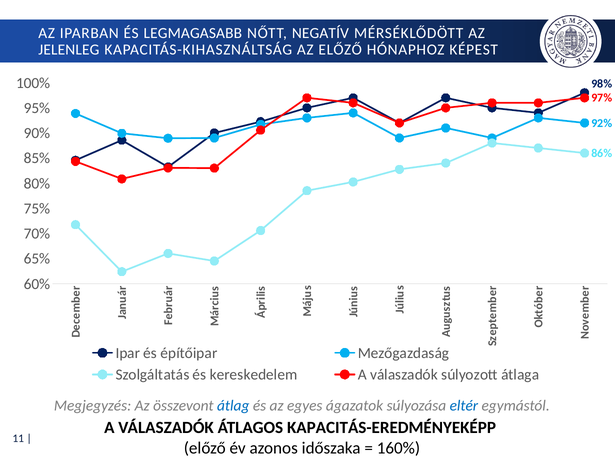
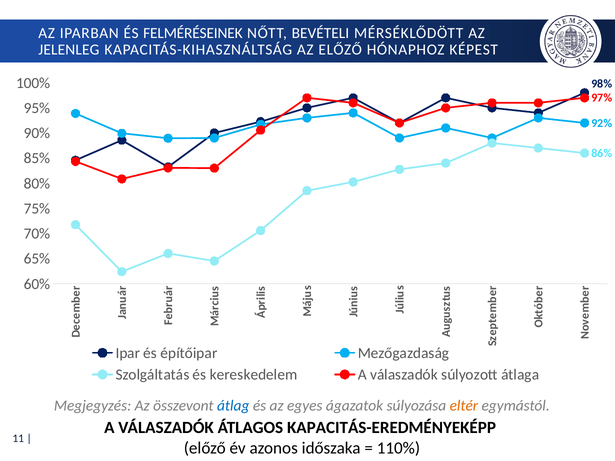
LEGMAGASABB: LEGMAGASABB -> FELMÉRÉSEINEK
NEGATÍV: NEGATÍV -> BEVÉTELI
eltér colour: blue -> orange
160%: 160% -> 110%
